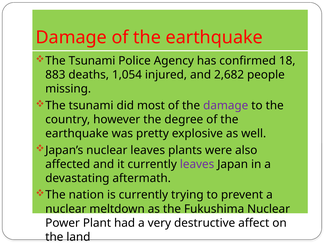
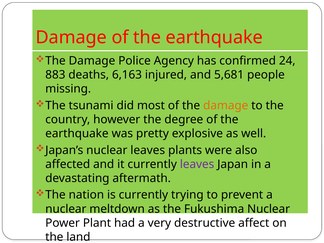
Tsunami at (92, 61): Tsunami -> Damage
18: 18 -> 24
1,054: 1,054 -> 6,163
2,682: 2,682 -> 5,681
damage at (226, 105) colour: purple -> orange
